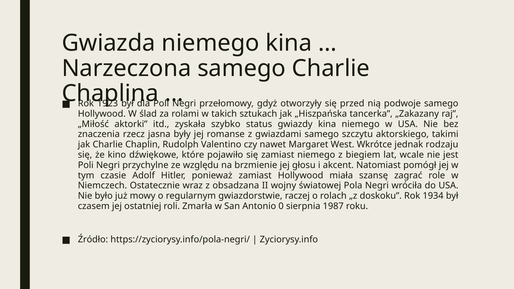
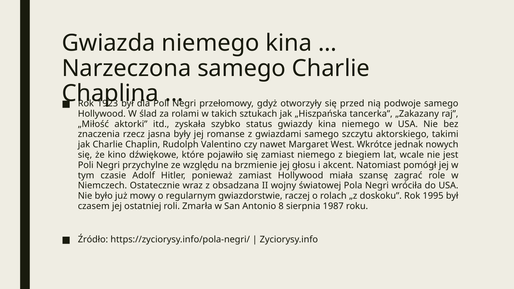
rodzaju: rodzaju -> nowych
1934: 1934 -> 1995
0: 0 -> 8
